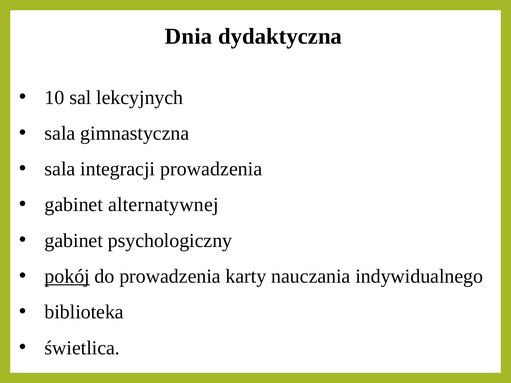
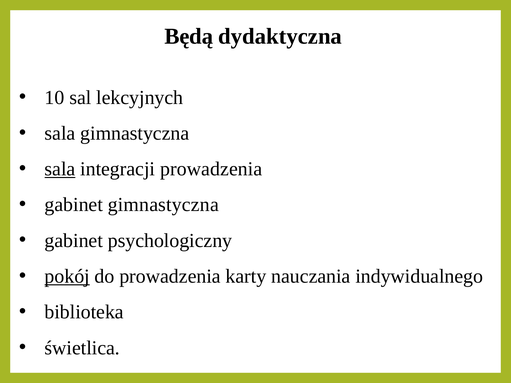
Dnia: Dnia -> Będą
sala at (60, 169) underline: none -> present
gabinet alternatywnej: alternatywnej -> gimnastyczna
